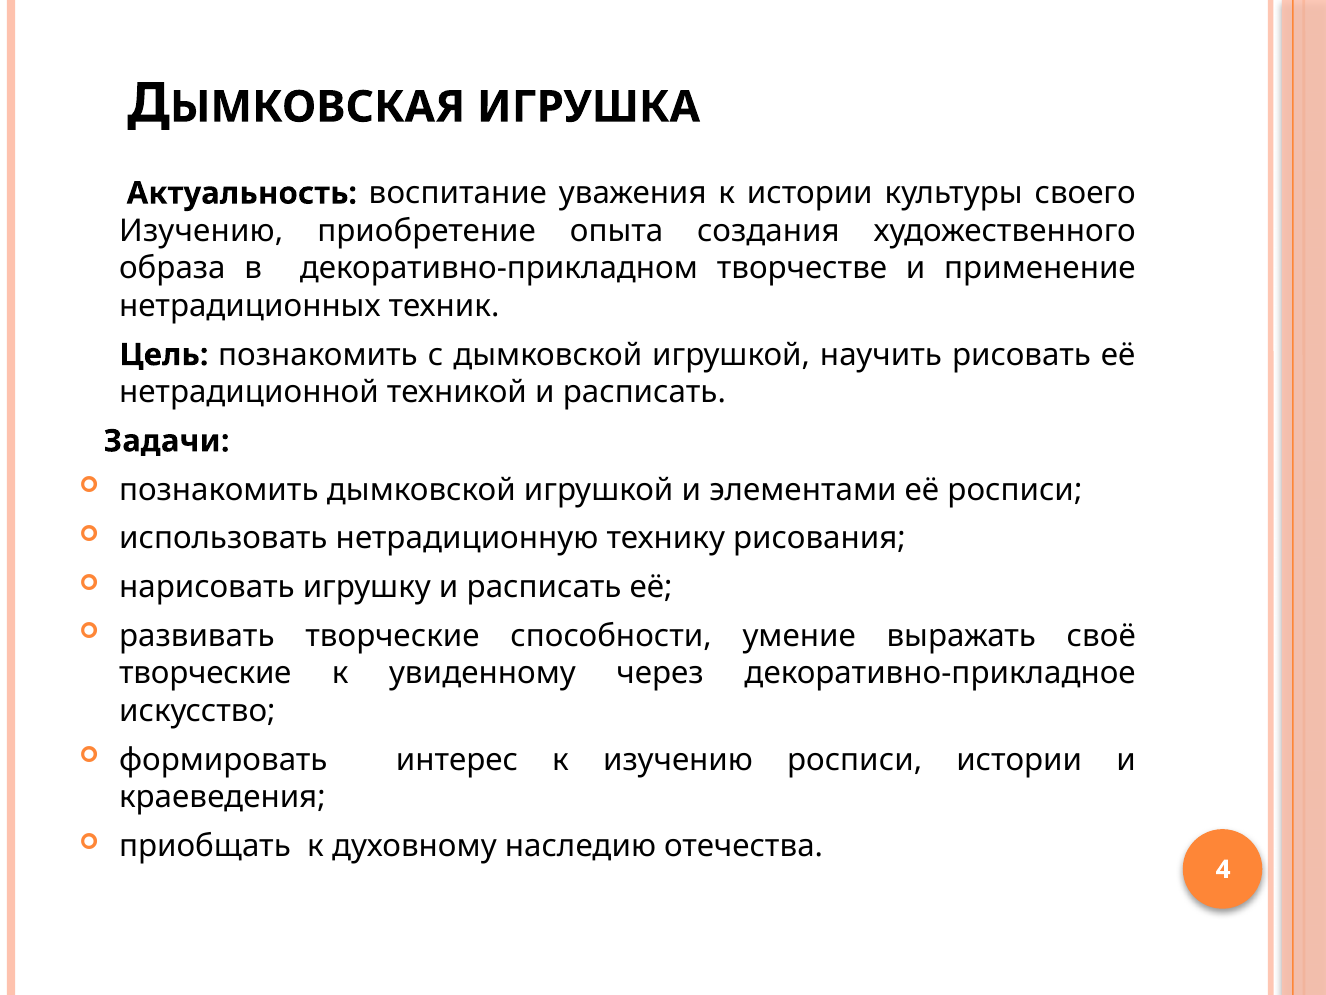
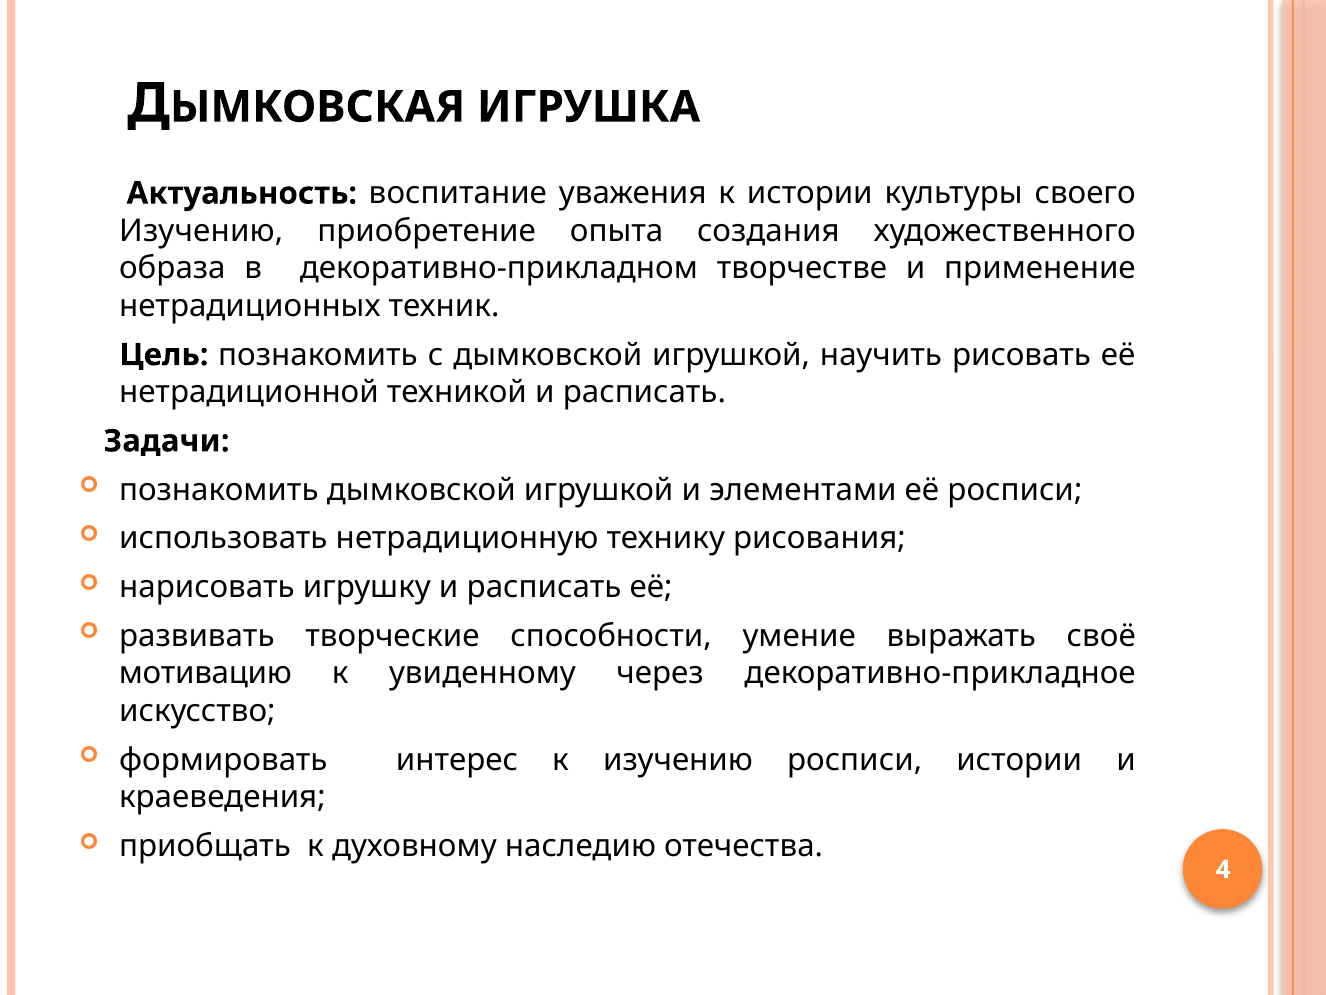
творческие at (205, 673): творческие -> мотивацию
